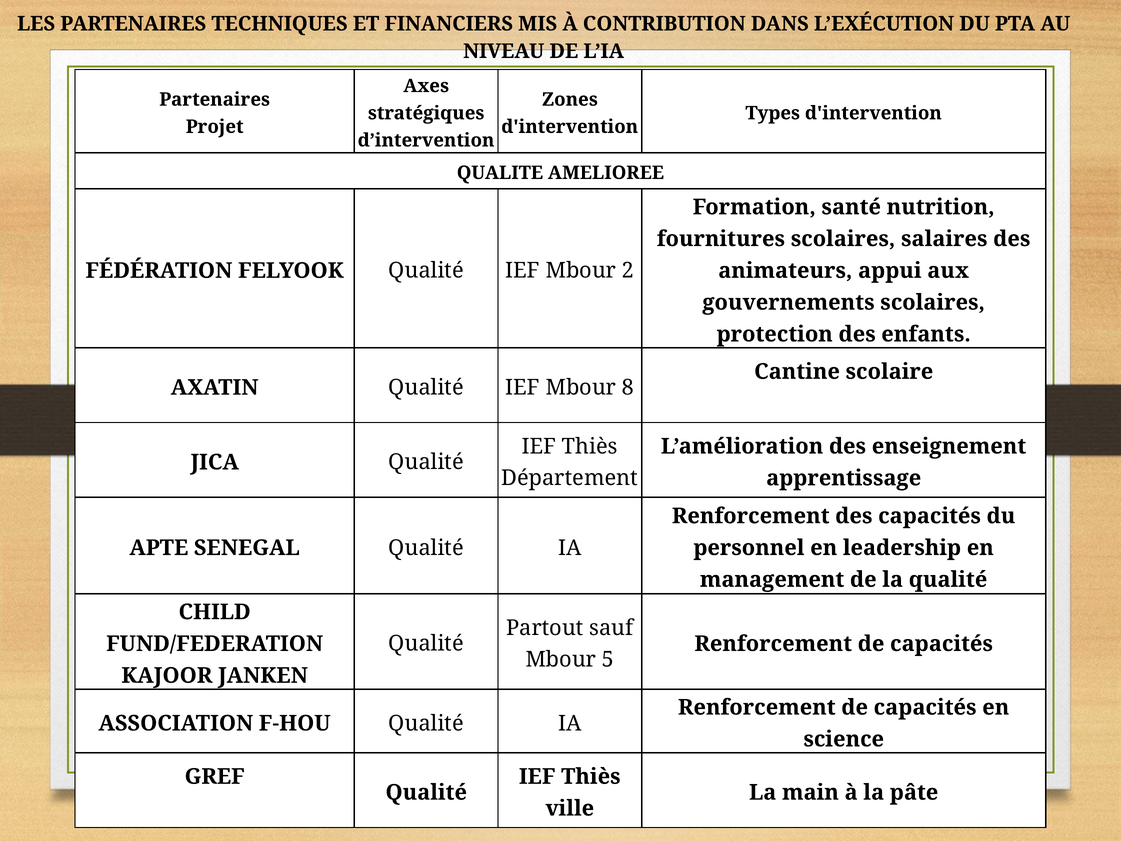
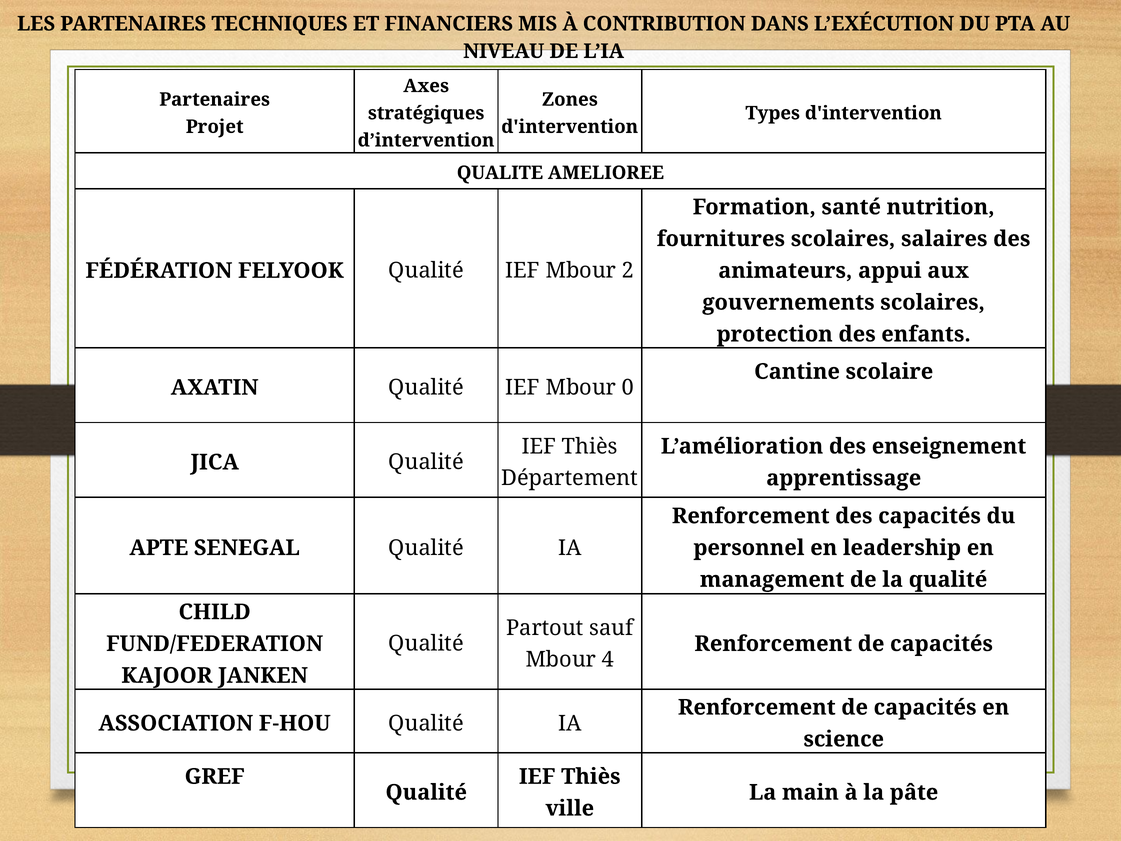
8: 8 -> 0
5: 5 -> 4
